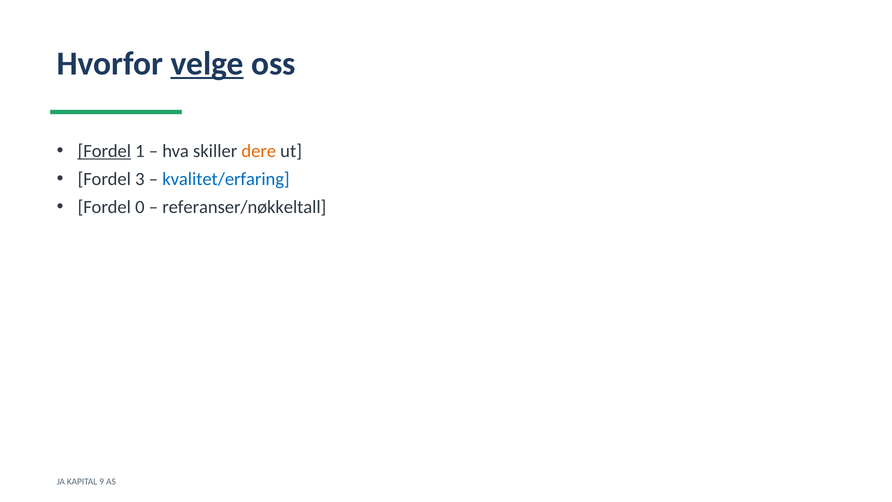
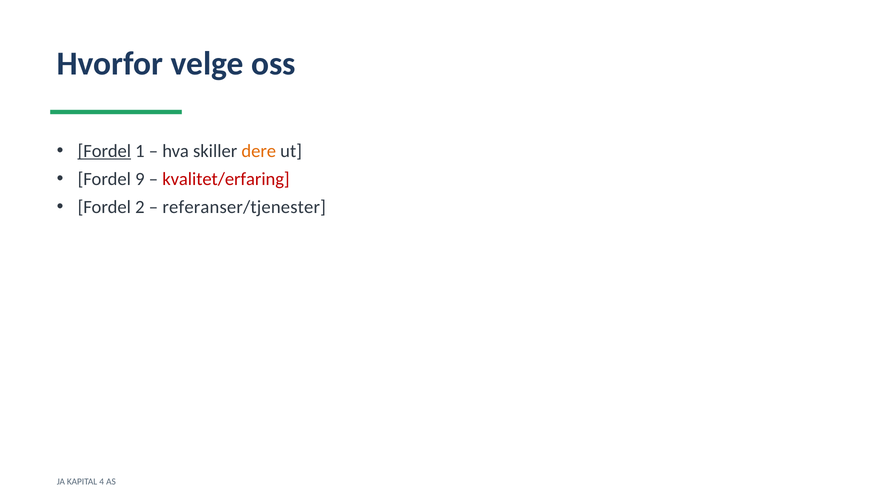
velge underline: present -> none
3: 3 -> 9
kvalitet/erfaring colour: blue -> red
0: 0 -> 2
referanser/nøkkeltall: referanser/nøkkeltall -> referanser/tjenester
9: 9 -> 4
